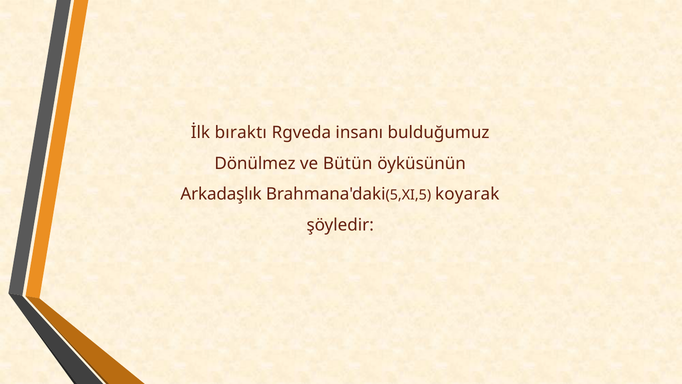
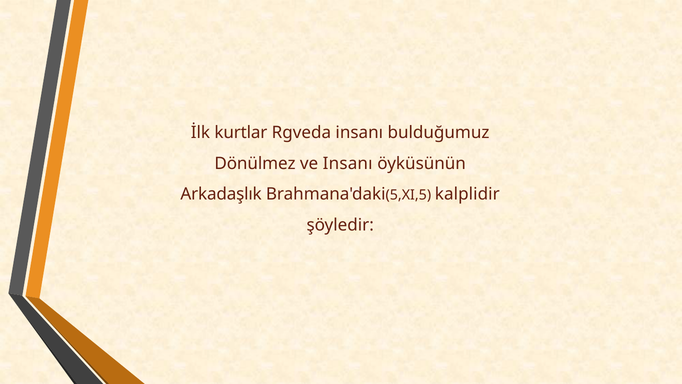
bıraktı: bıraktı -> kurtlar
ve Bütün: Bütün -> Insanı
koyarak: koyarak -> kalplidir
